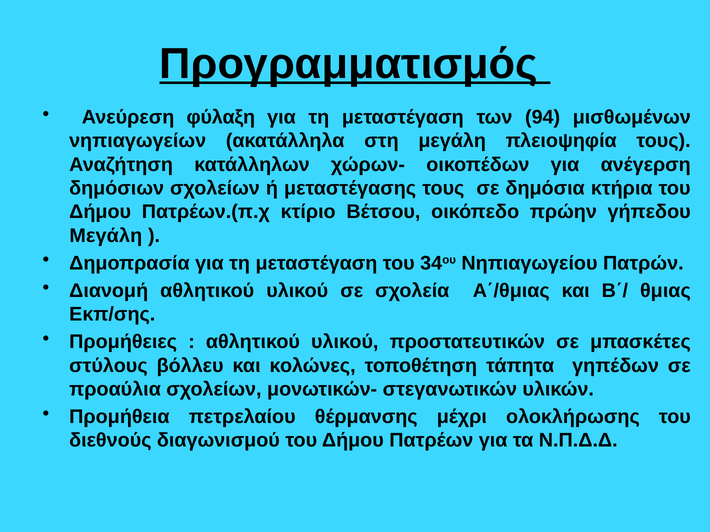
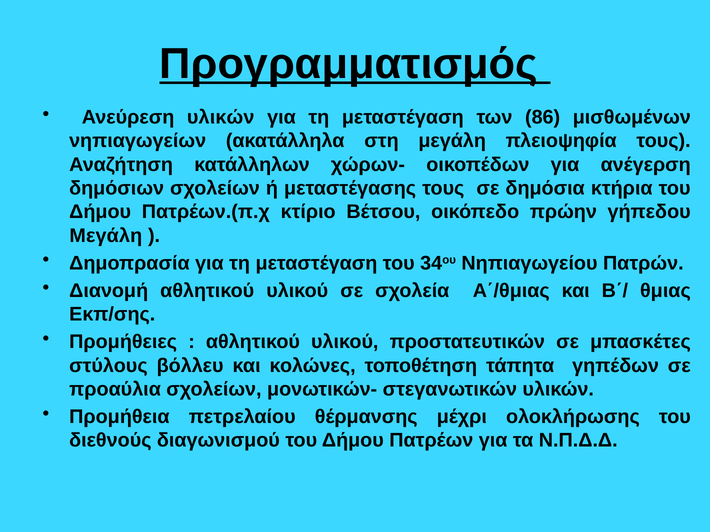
Ανεύρεση φύλαξη: φύλαξη -> υλικών
94: 94 -> 86
